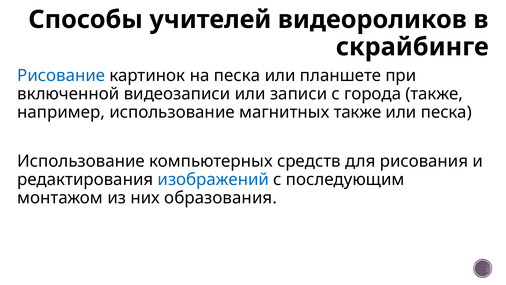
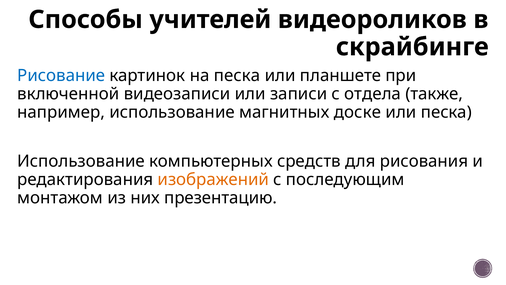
города: города -> отдела
магнитных также: также -> доске
изображений colour: blue -> orange
образования: образования -> презентацию
